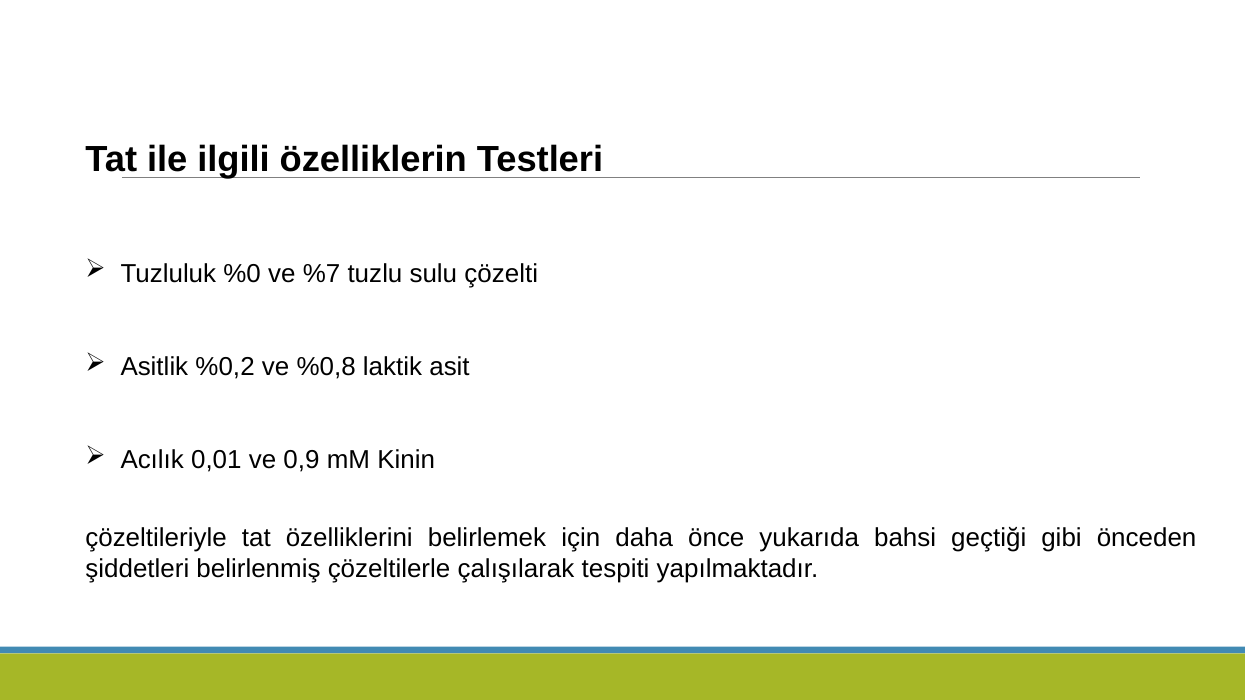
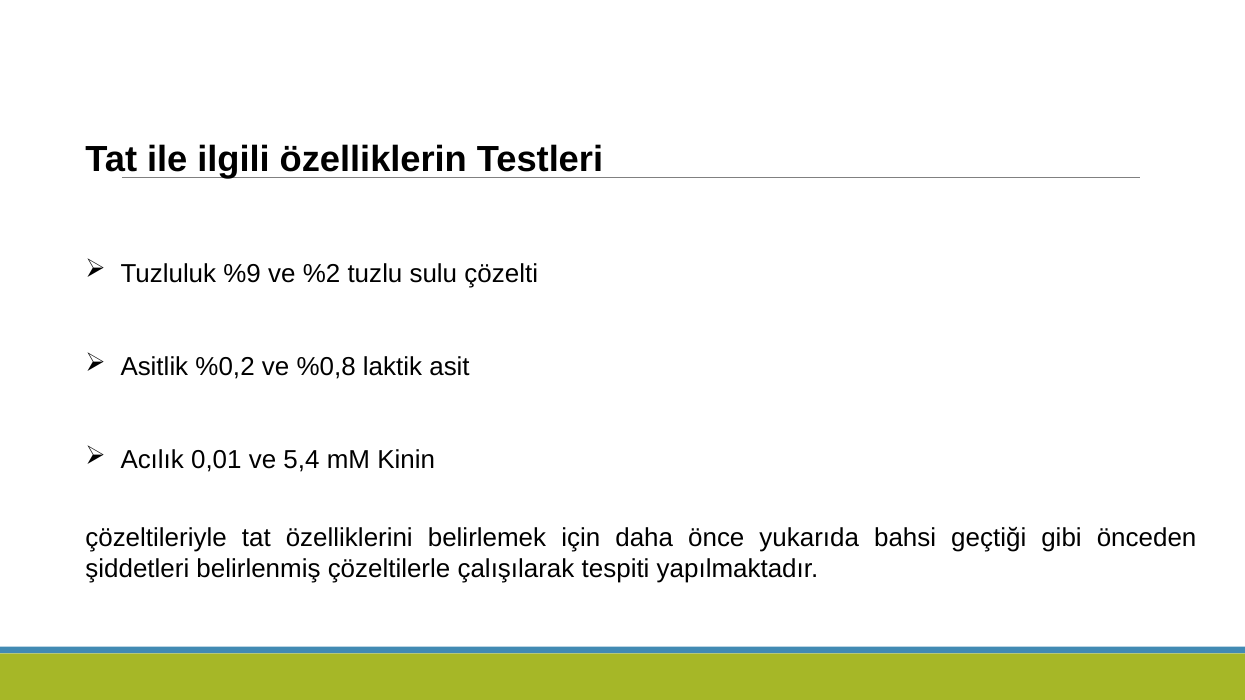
%0: %0 -> %9
%7: %7 -> %2
0,9: 0,9 -> 5,4
